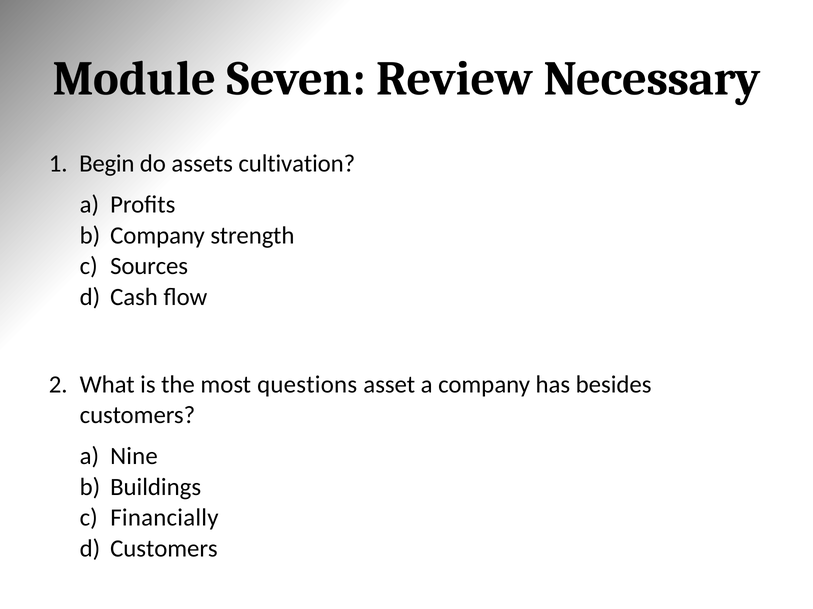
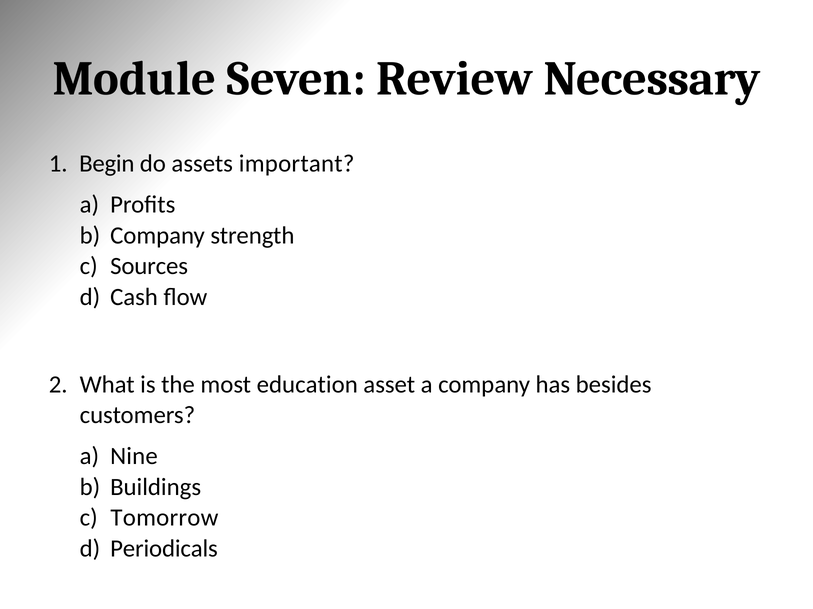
cultivation: cultivation -> important
questions: questions -> education
Financially: Financially -> Tomorrow
Customers at (164, 549): Customers -> Periodicals
